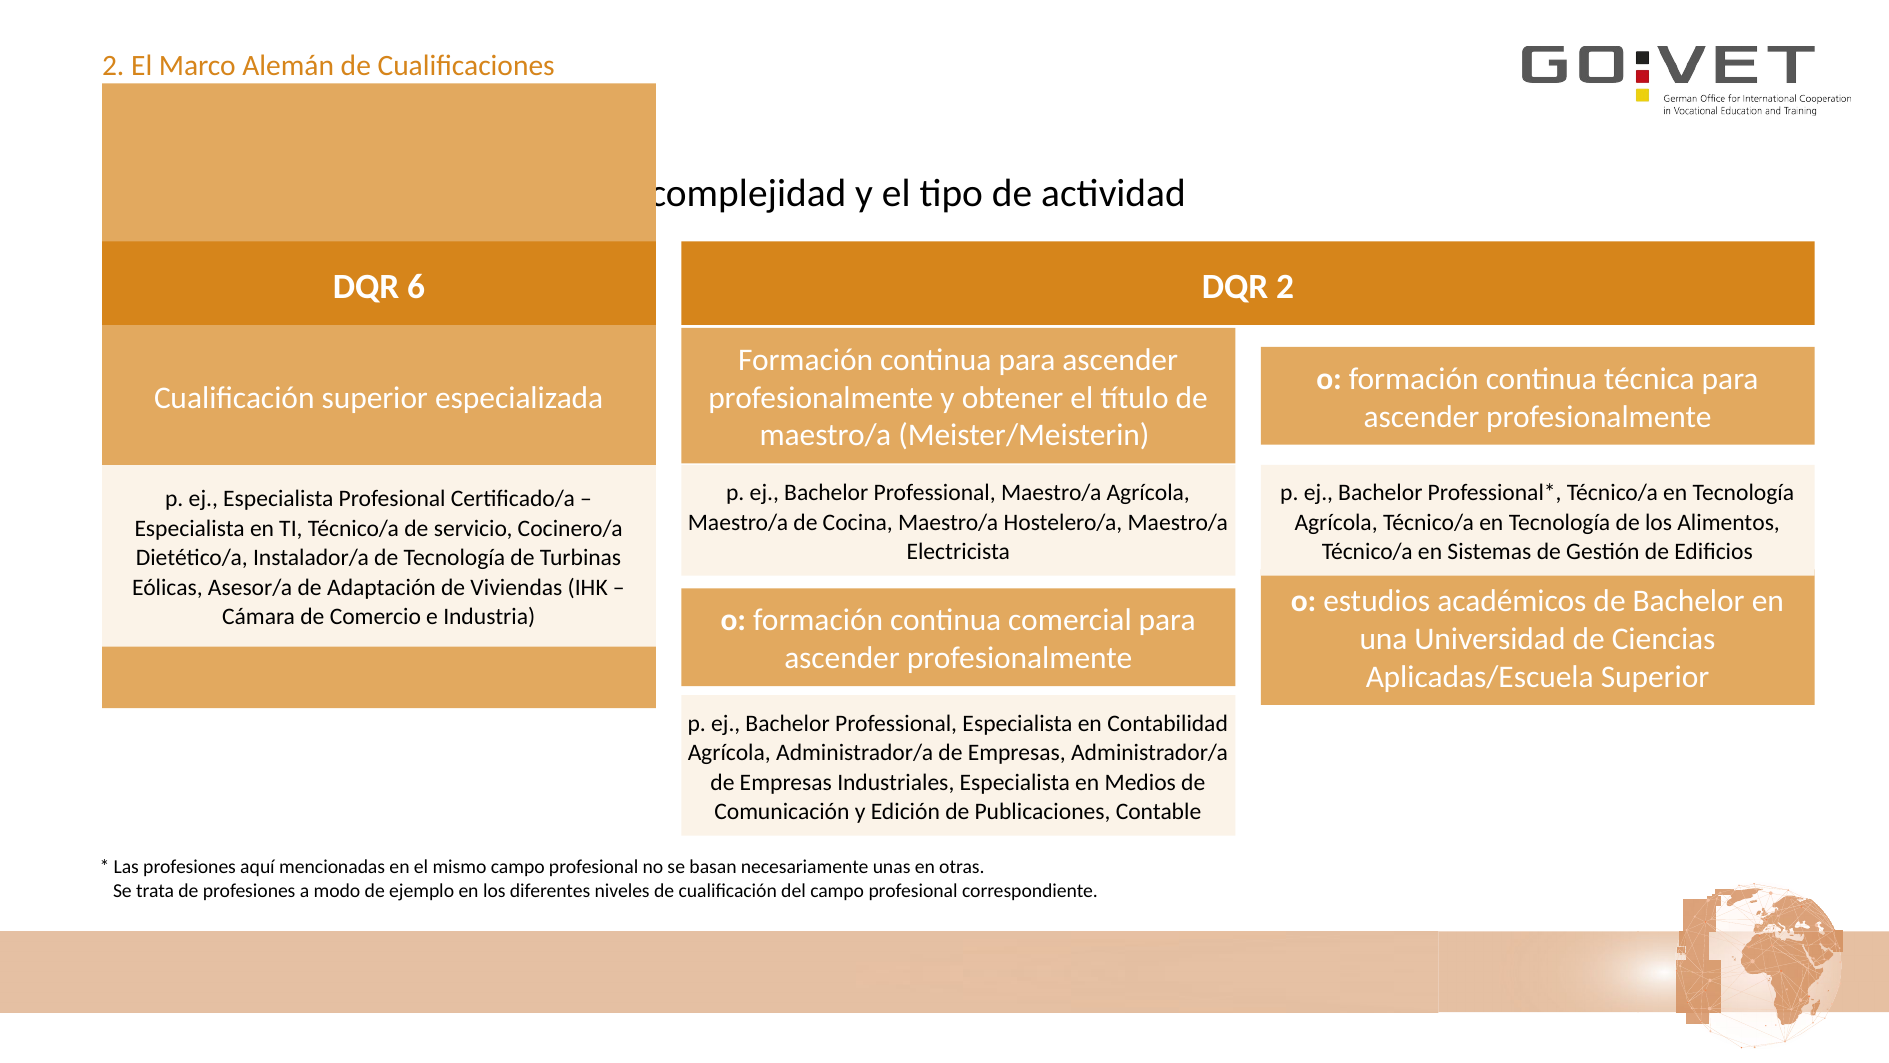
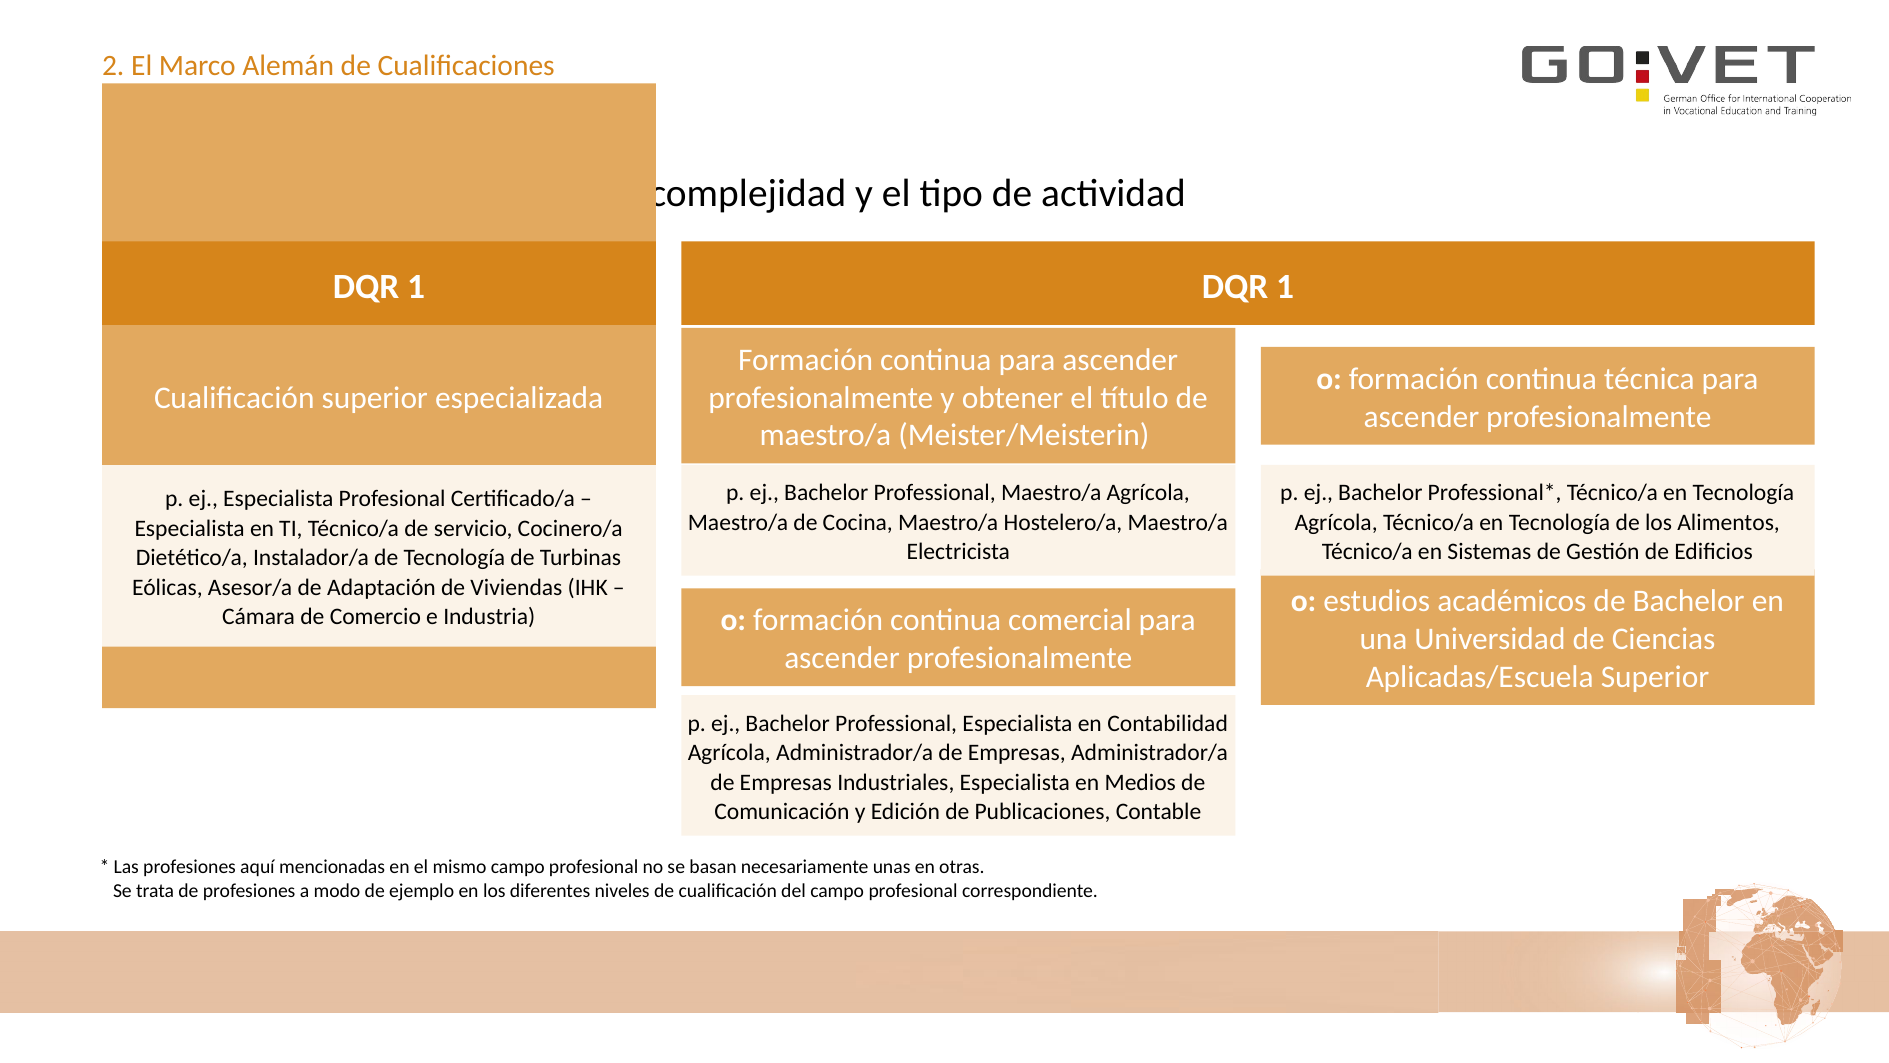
6 at (416, 287): 6 -> 1
2 at (1285, 287): 2 -> 1
